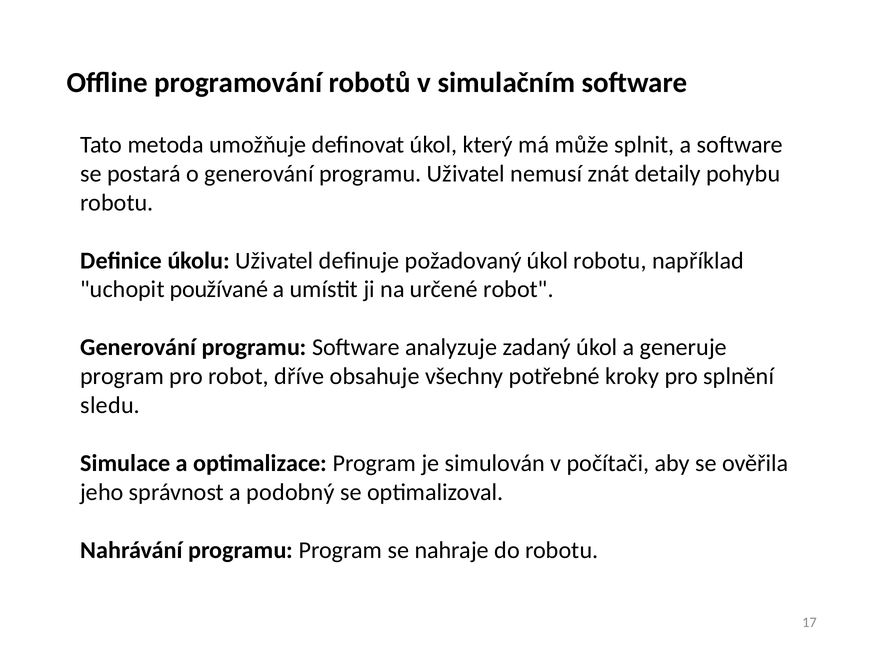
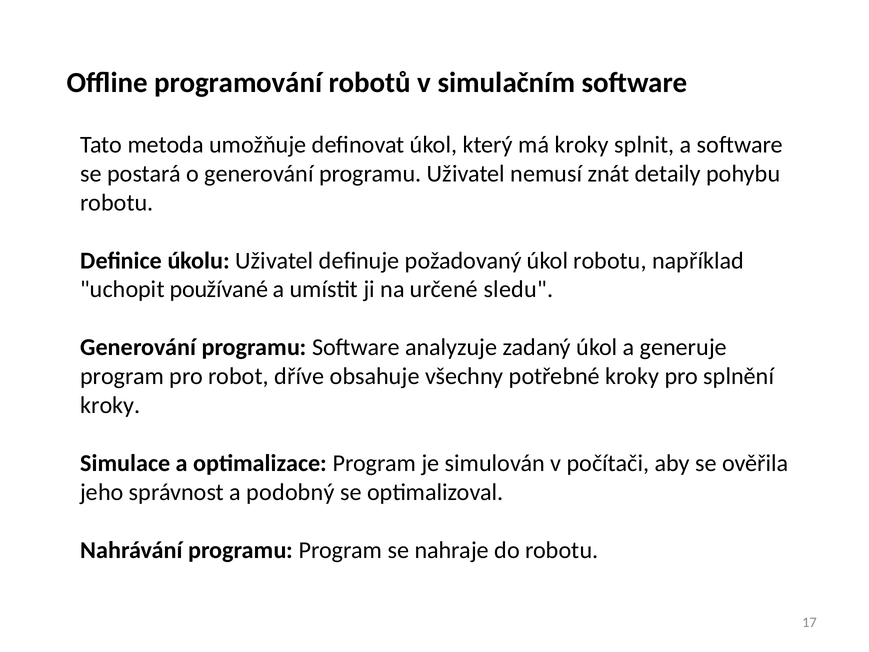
má může: může -> kroky
určené robot: robot -> sledu
sledu at (110, 405): sledu -> kroky
